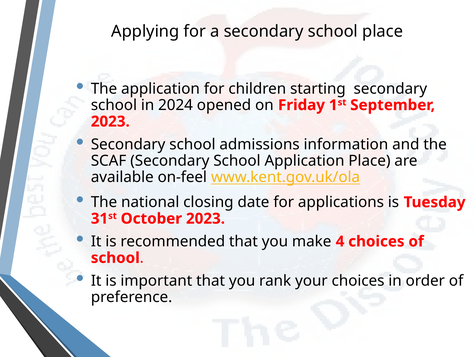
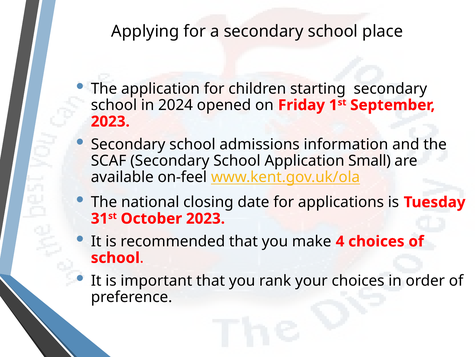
Application Place: Place -> Small
